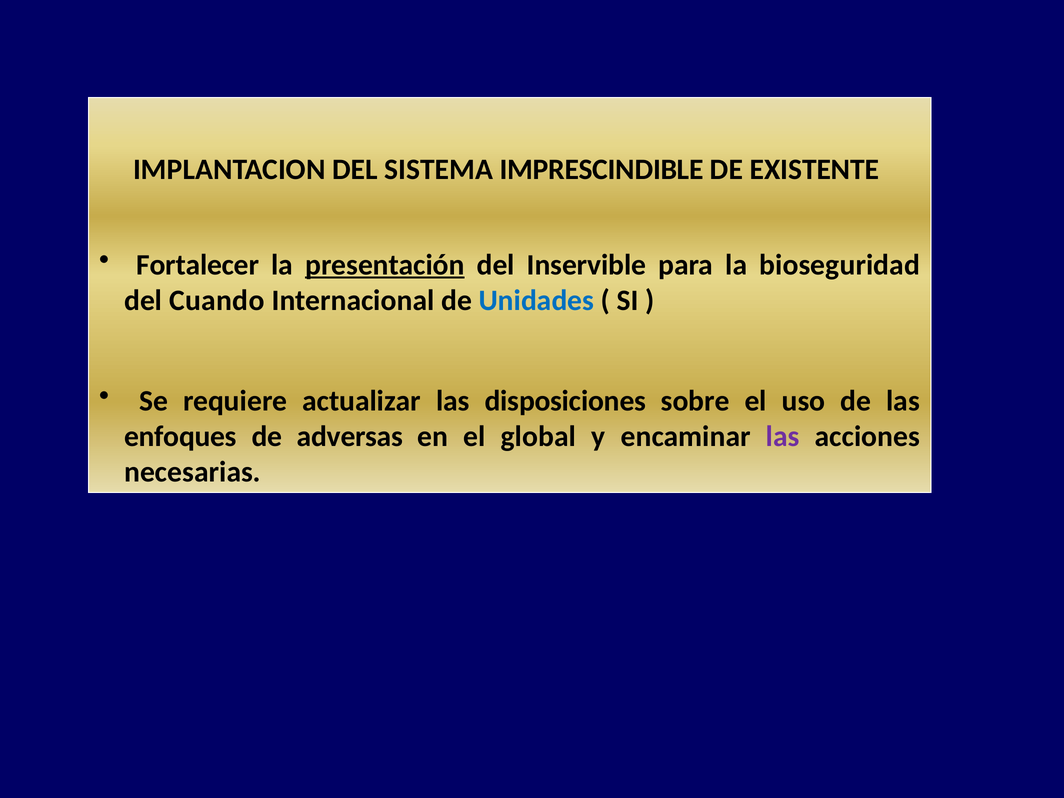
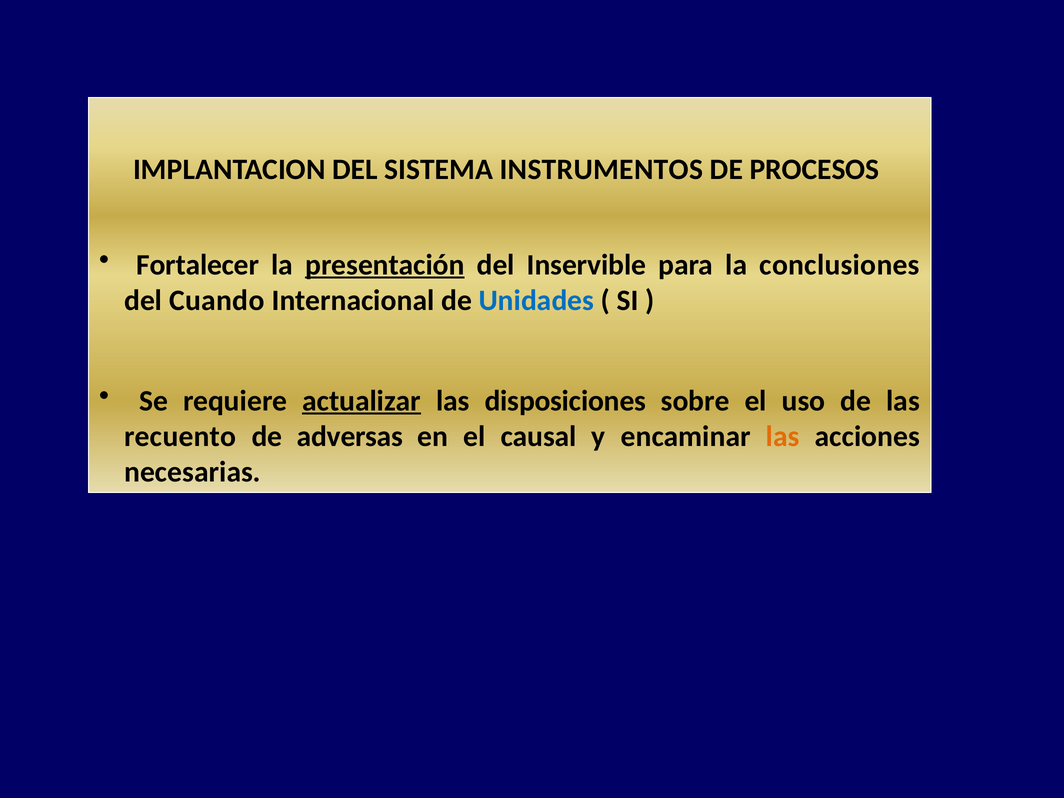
IMPRESCINDIBLE: IMPRESCINDIBLE -> INSTRUMENTOS
EXISTENTE: EXISTENTE -> PROCESOS
bioseguridad: bioseguridad -> conclusiones
actualizar underline: none -> present
enfoques: enfoques -> recuento
global: global -> causal
las at (783, 436) colour: purple -> orange
